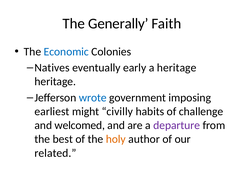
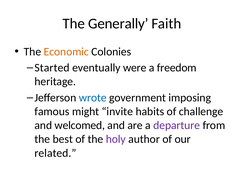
Economic colour: blue -> orange
Natives: Natives -> Started
early: early -> were
a heritage: heritage -> freedom
earliest: earliest -> famous
civilly: civilly -> invite
holy colour: orange -> purple
